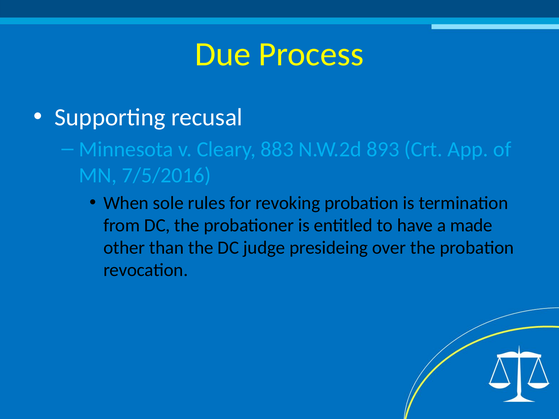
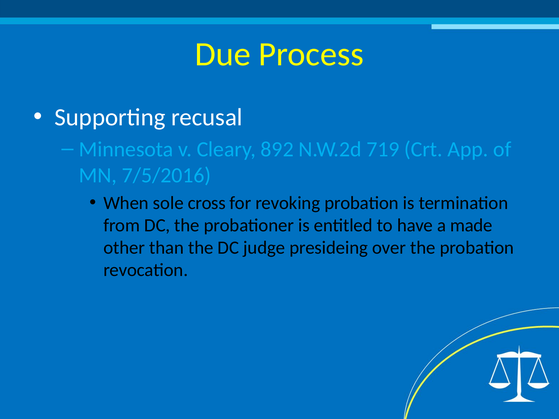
883: 883 -> 892
893: 893 -> 719
rules: rules -> cross
